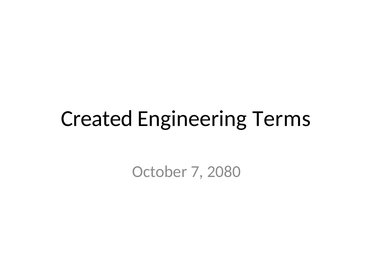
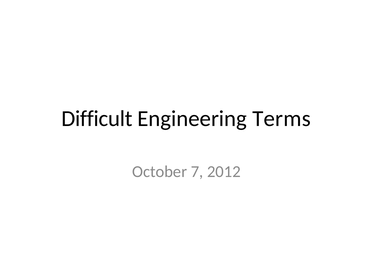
Created: Created -> Difficult
2080: 2080 -> 2012
